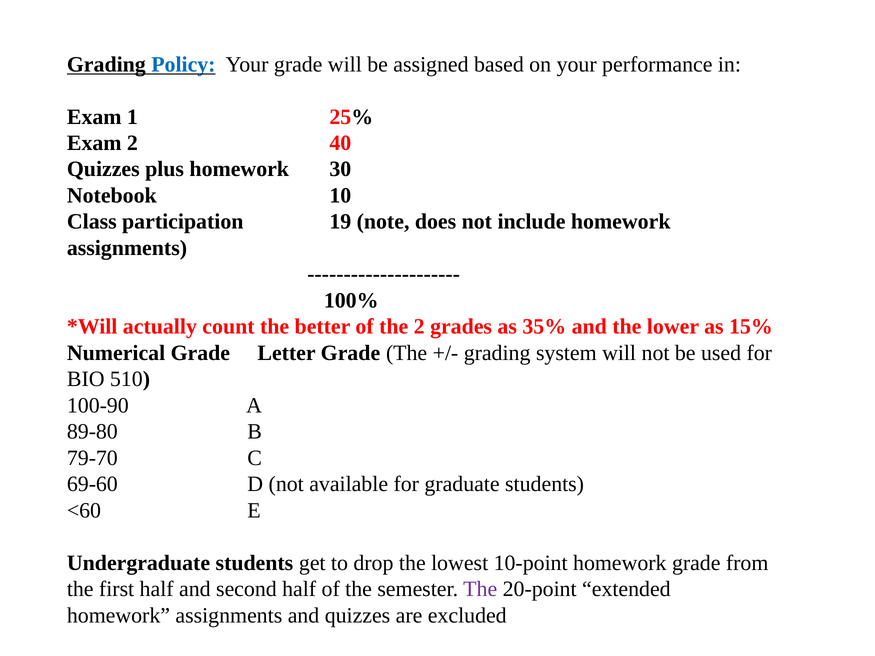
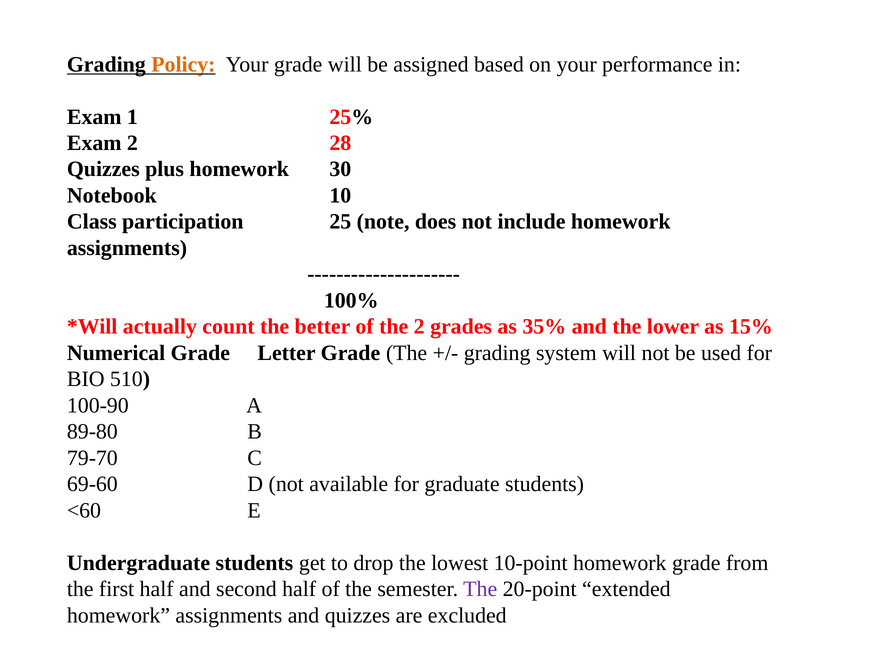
Policy colour: blue -> orange
40: 40 -> 28
19: 19 -> 25
